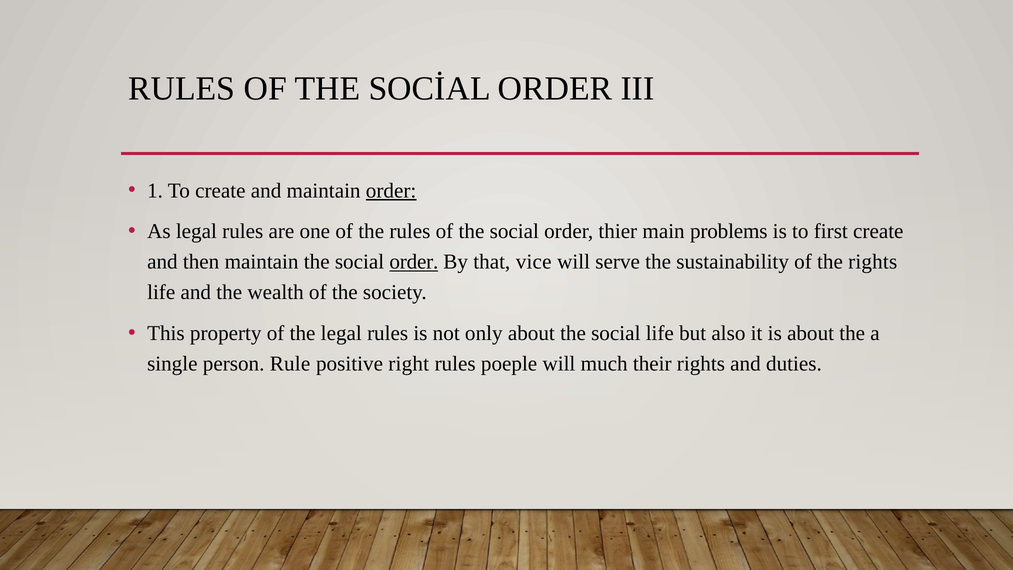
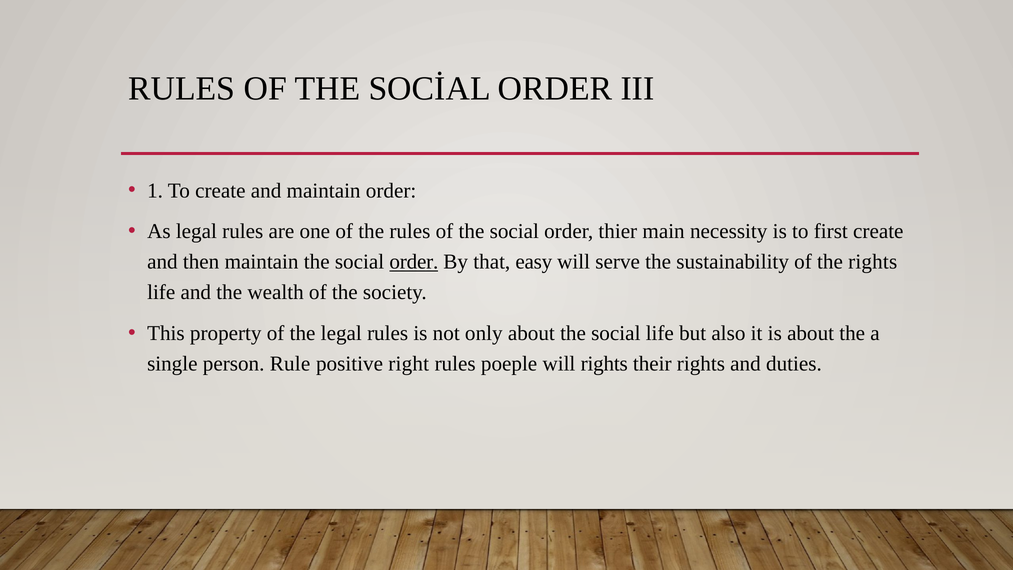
order at (391, 190) underline: present -> none
problems: problems -> necessity
vice: vice -> easy
will much: much -> rights
